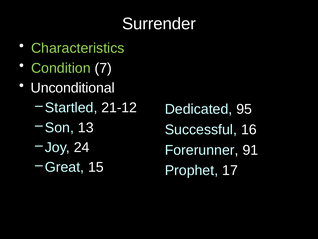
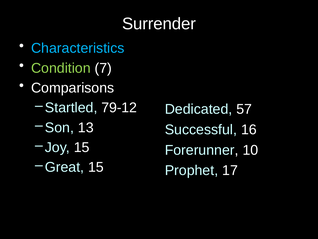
Characteristics colour: light green -> light blue
Unconditional: Unconditional -> Comparisons
21-12: 21-12 -> 79-12
95: 95 -> 57
Joy 24: 24 -> 15
91: 91 -> 10
